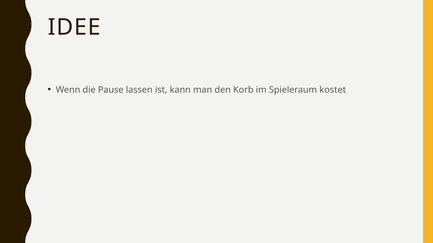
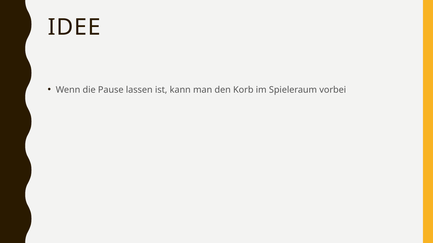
kostet: kostet -> vorbei
